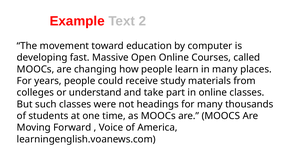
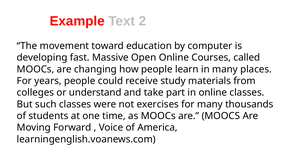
headings: headings -> exercises
